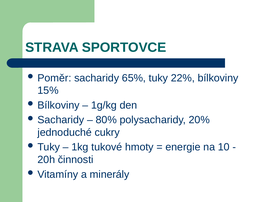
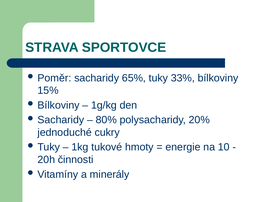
22%: 22% -> 33%
